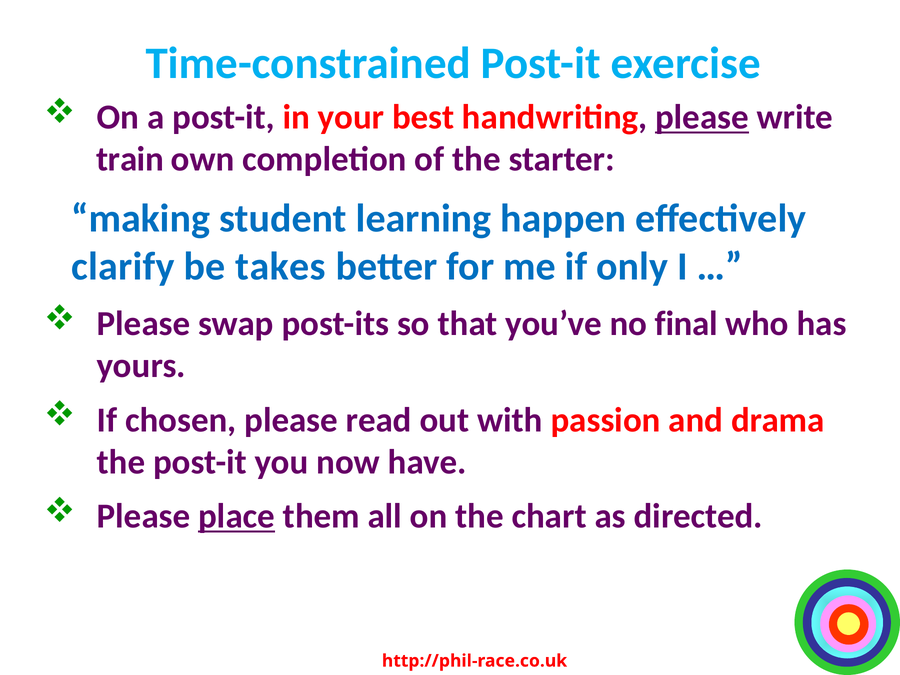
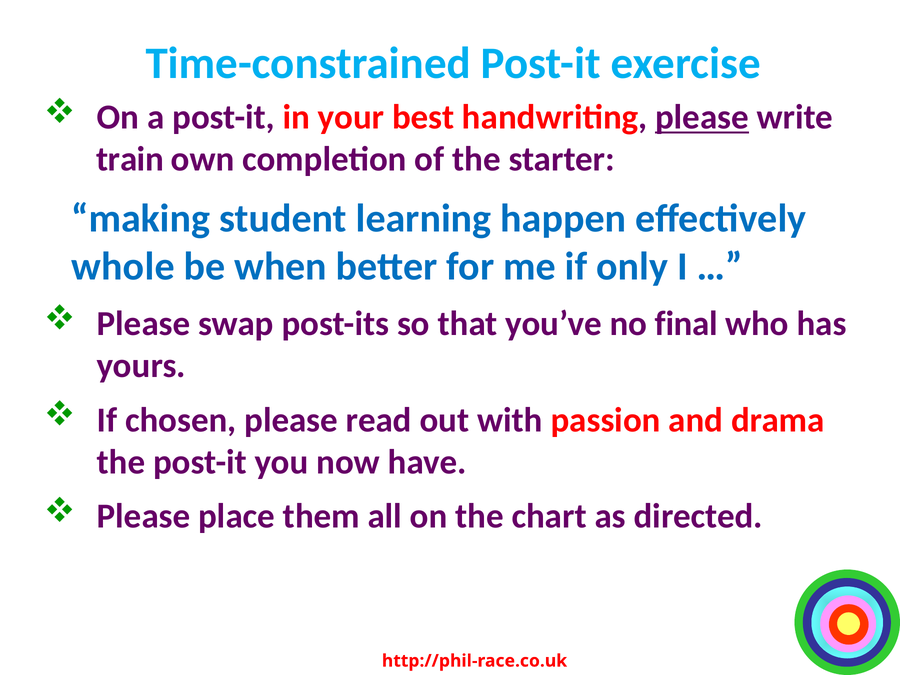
clarify: clarify -> whole
takes: takes -> when
place underline: present -> none
